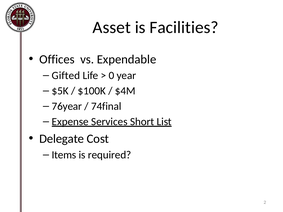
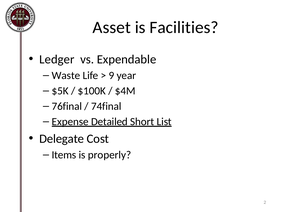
Offices: Offices -> Ledger
Gifted: Gifted -> Waste
0: 0 -> 9
76year: 76year -> 76final
Services: Services -> Detailed
required: required -> properly
